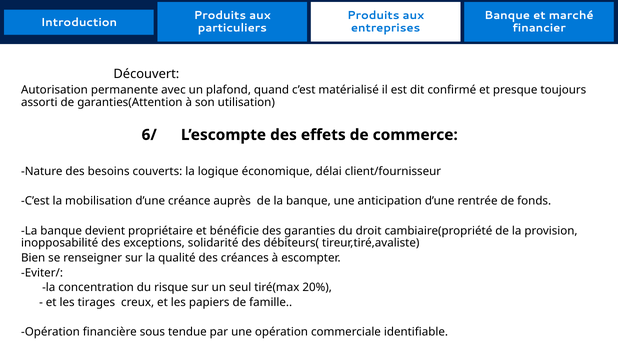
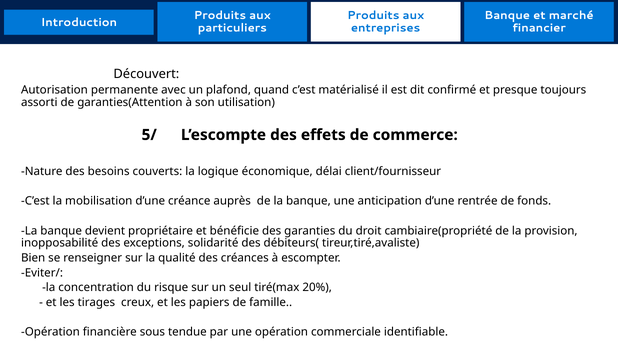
6/: 6/ -> 5/
